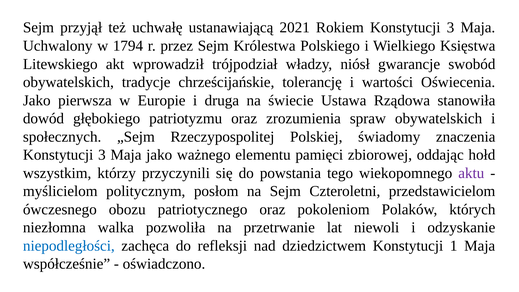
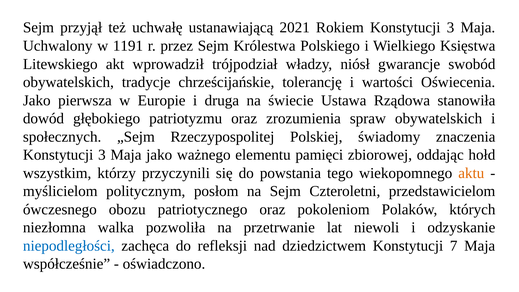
1794: 1794 -> 1191
aktu colour: purple -> orange
1: 1 -> 7
